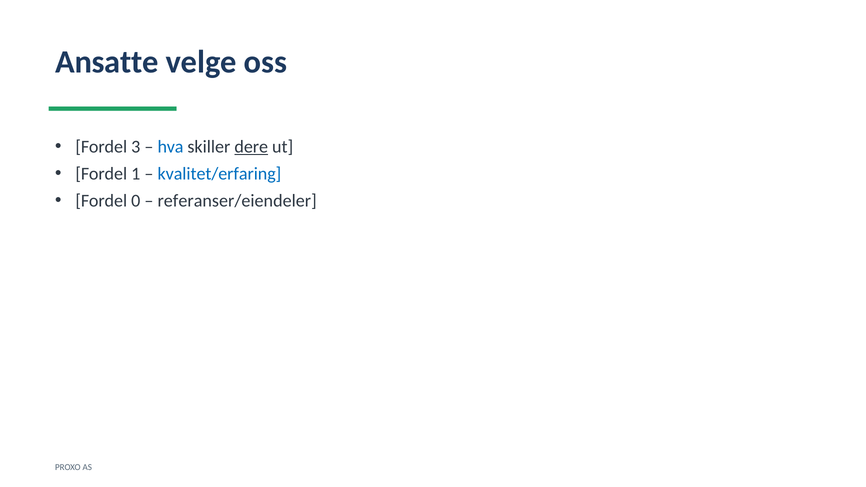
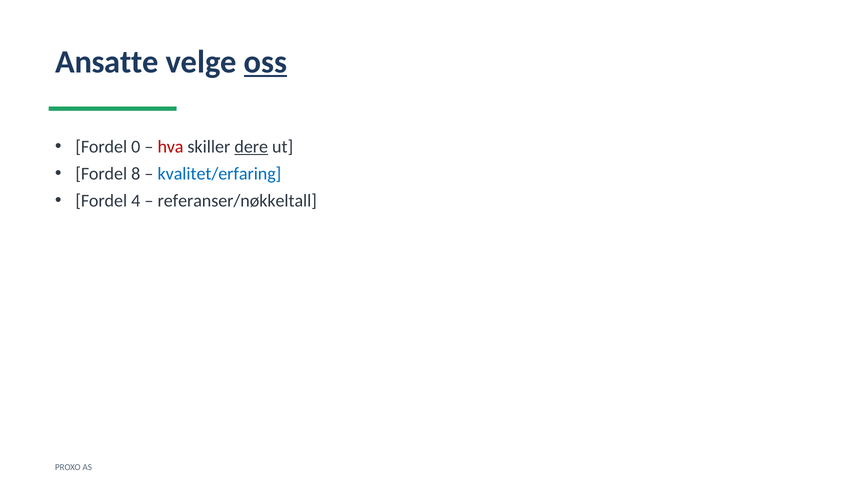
oss underline: none -> present
3: 3 -> 0
hva colour: blue -> red
1: 1 -> 8
0: 0 -> 4
referanser/eiendeler: referanser/eiendeler -> referanser/nøkkeltall
